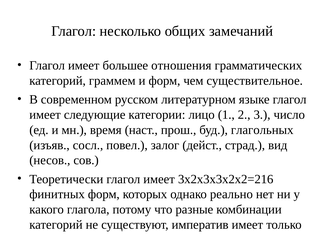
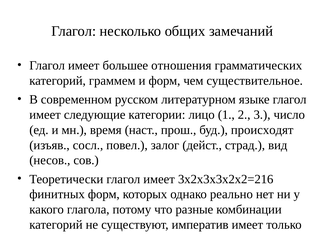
глагольных: глагольных -> происходят
